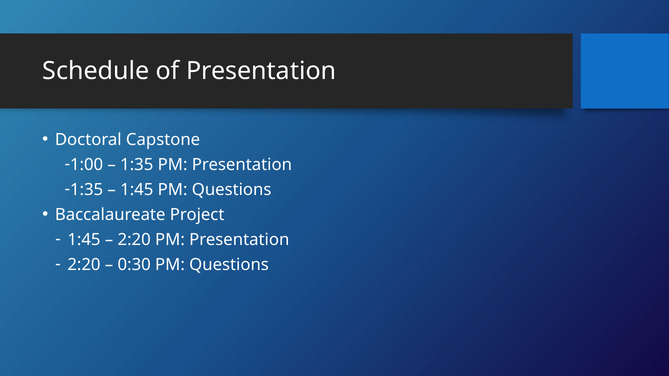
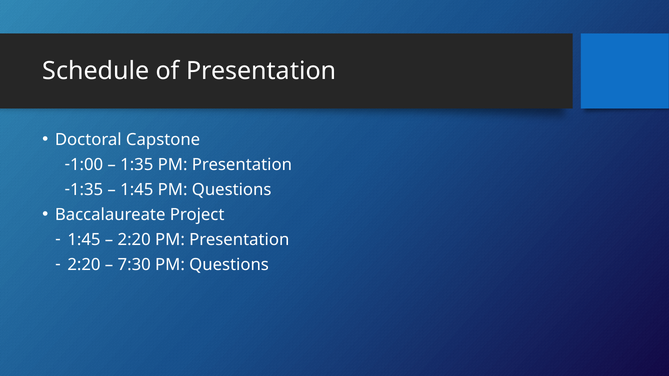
0:30: 0:30 -> 7:30
